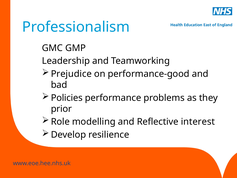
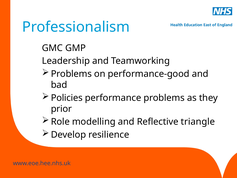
Prejudice at (71, 74): Prejudice -> Problems
interest: interest -> triangle
